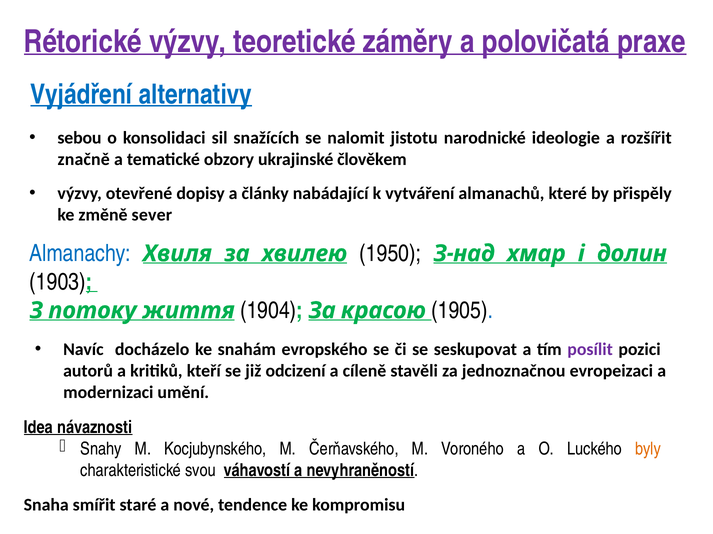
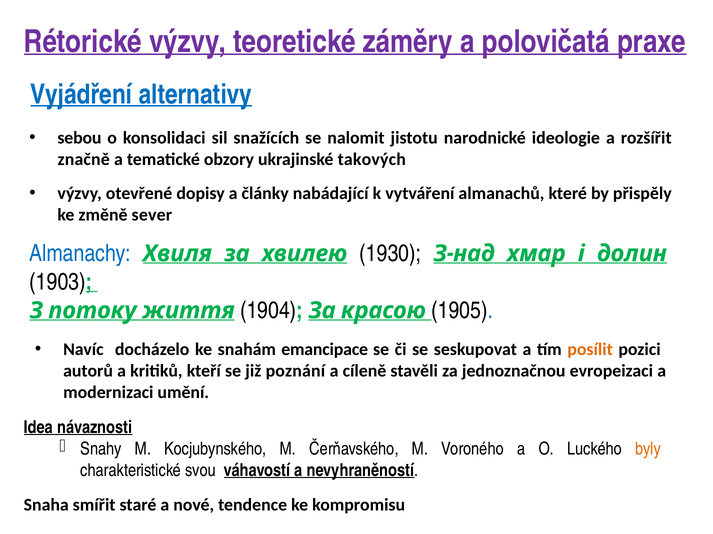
člověkem: člověkem -> takových
1950: 1950 -> 1930
evropského: evropského -> emancipace
posílit colour: purple -> orange
odcizení: odcizení -> poznání
